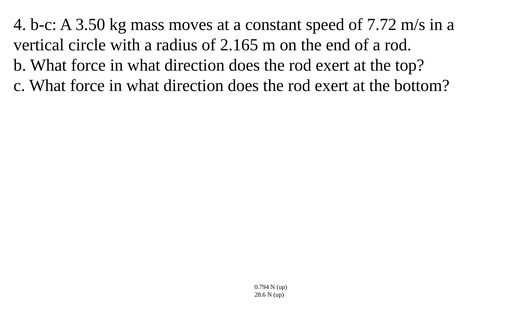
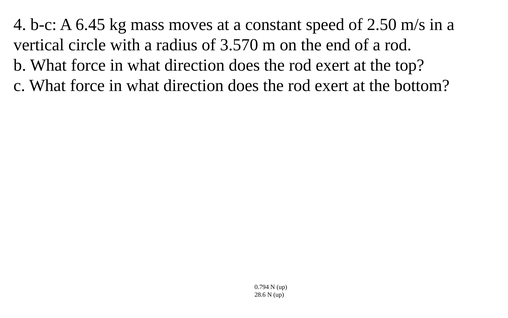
3.50: 3.50 -> 6.45
7.72: 7.72 -> 2.50
2.165: 2.165 -> 3.570
